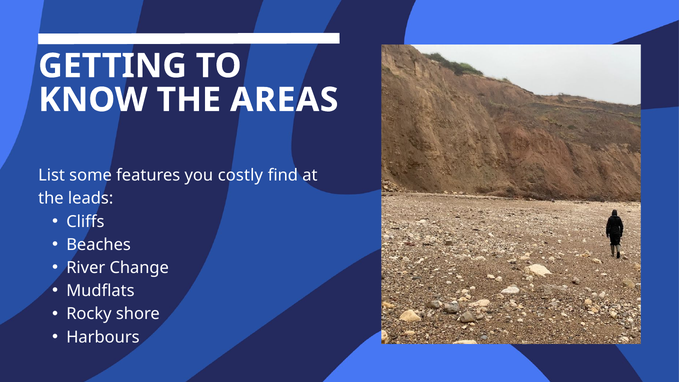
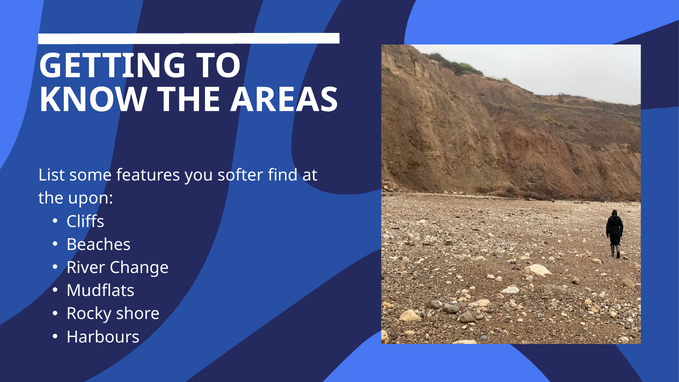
costly: costly -> softer
leads: leads -> upon
